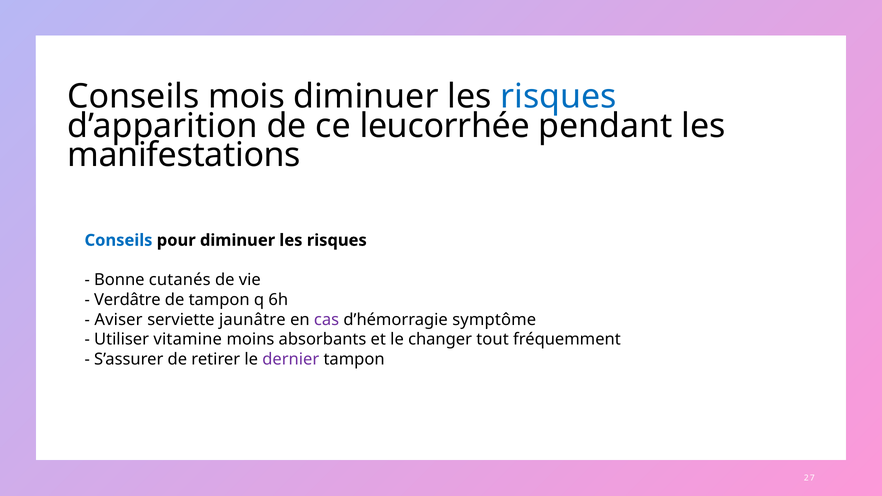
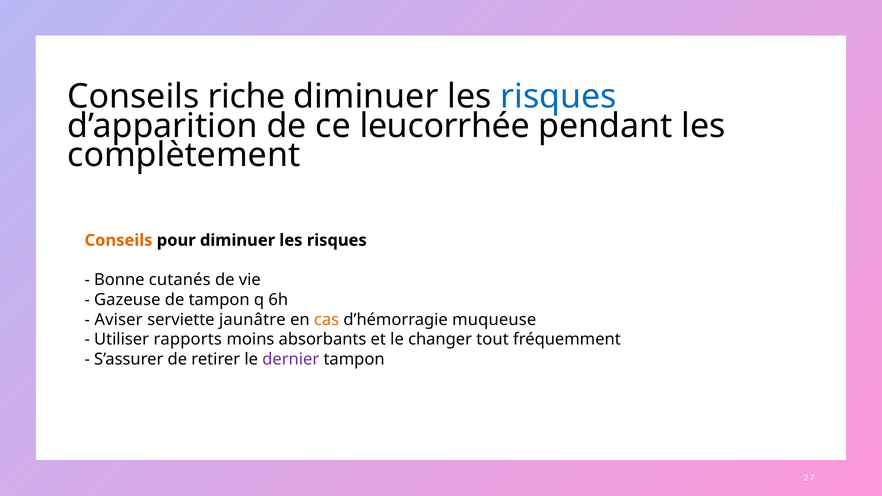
mois: mois -> riche
manifestations: manifestations -> complètement
Conseils at (118, 240) colour: blue -> orange
Verdâtre: Verdâtre -> Gazeuse
cas colour: purple -> orange
symptôme: symptôme -> muqueuse
vitamine: vitamine -> rapports
